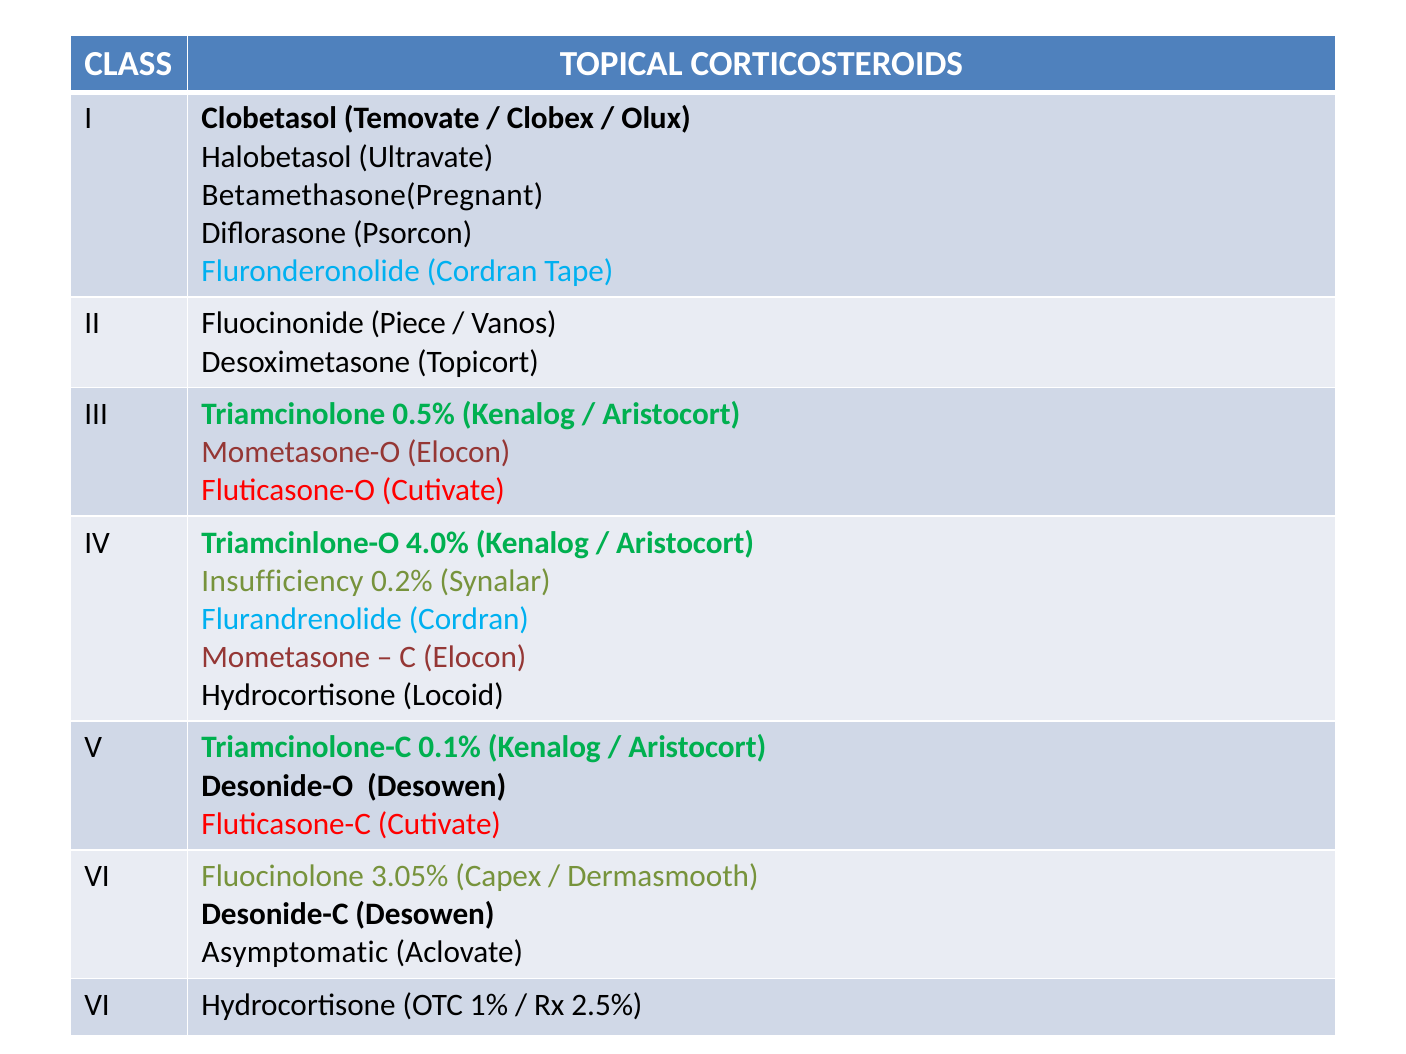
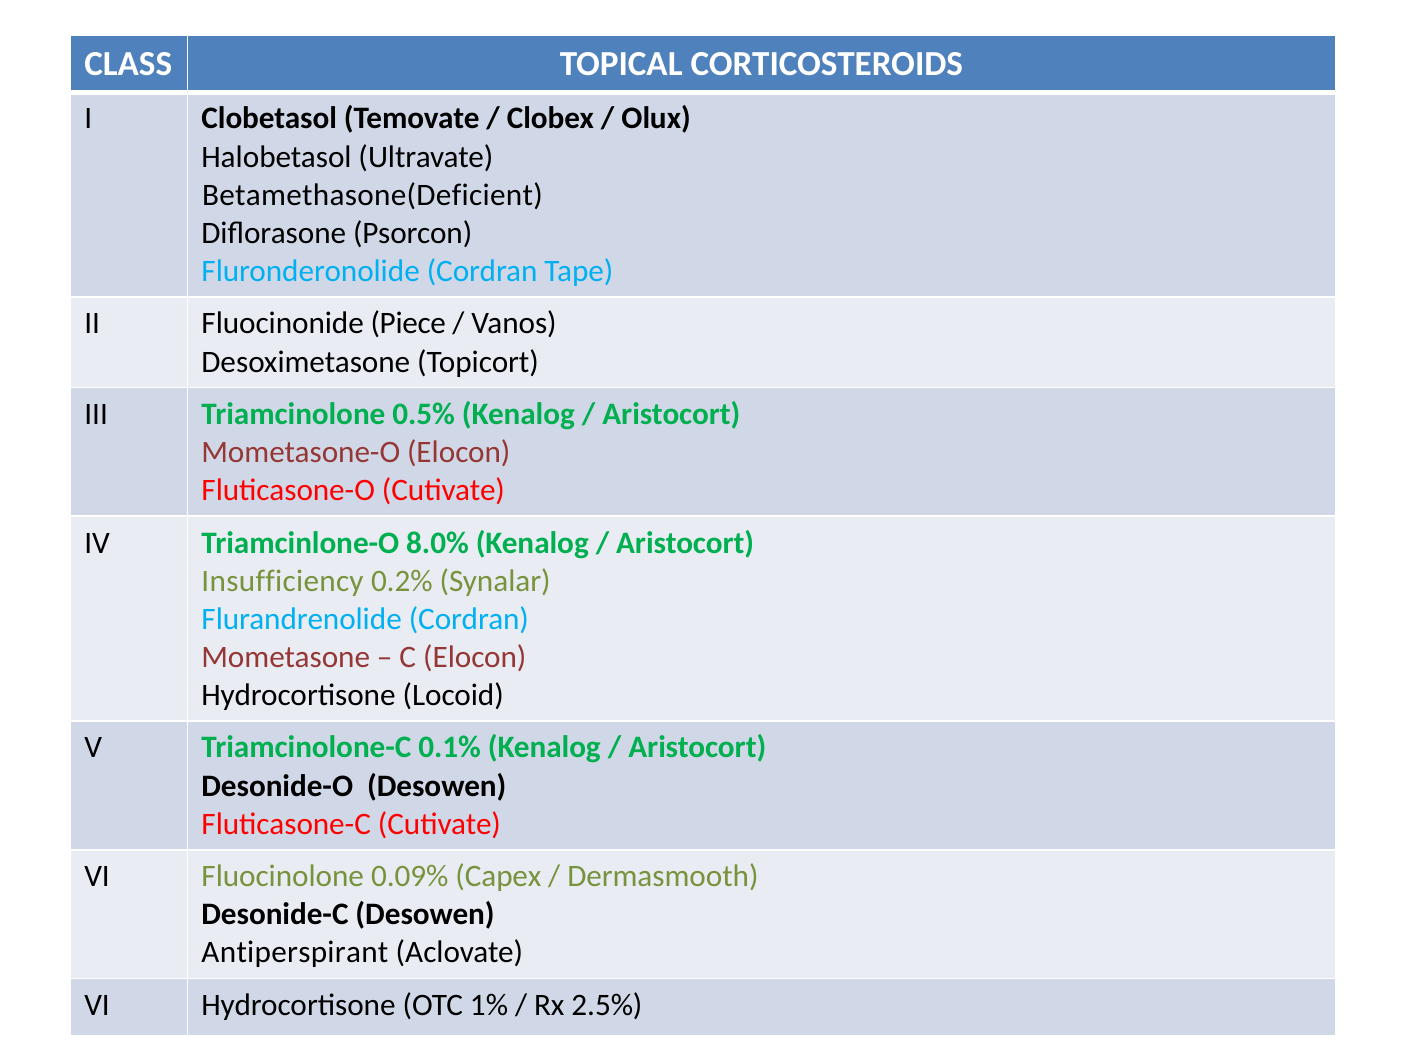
Betamethasone(Pregnant: Betamethasone(Pregnant -> Betamethasone(Deficient
4.0%: 4.0% -> 8.0%
3.05%: 3.05% -> 0.09%
Asymptomatic: Asymptomatic -> Antiperspirant
